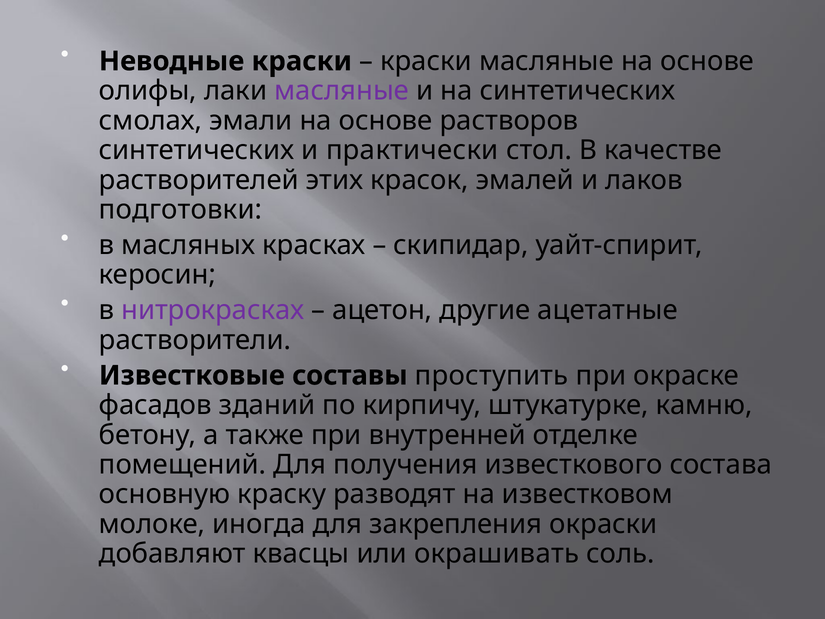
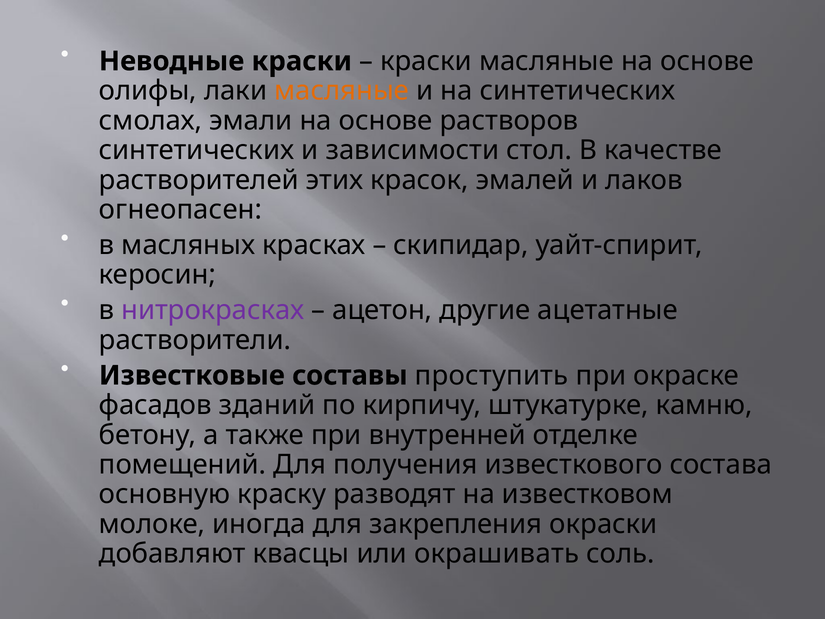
масляные at (342, 91) colour: purple -> orange
практически: практически -> зависимости
подготовки: подготовки -> огнеопасен
